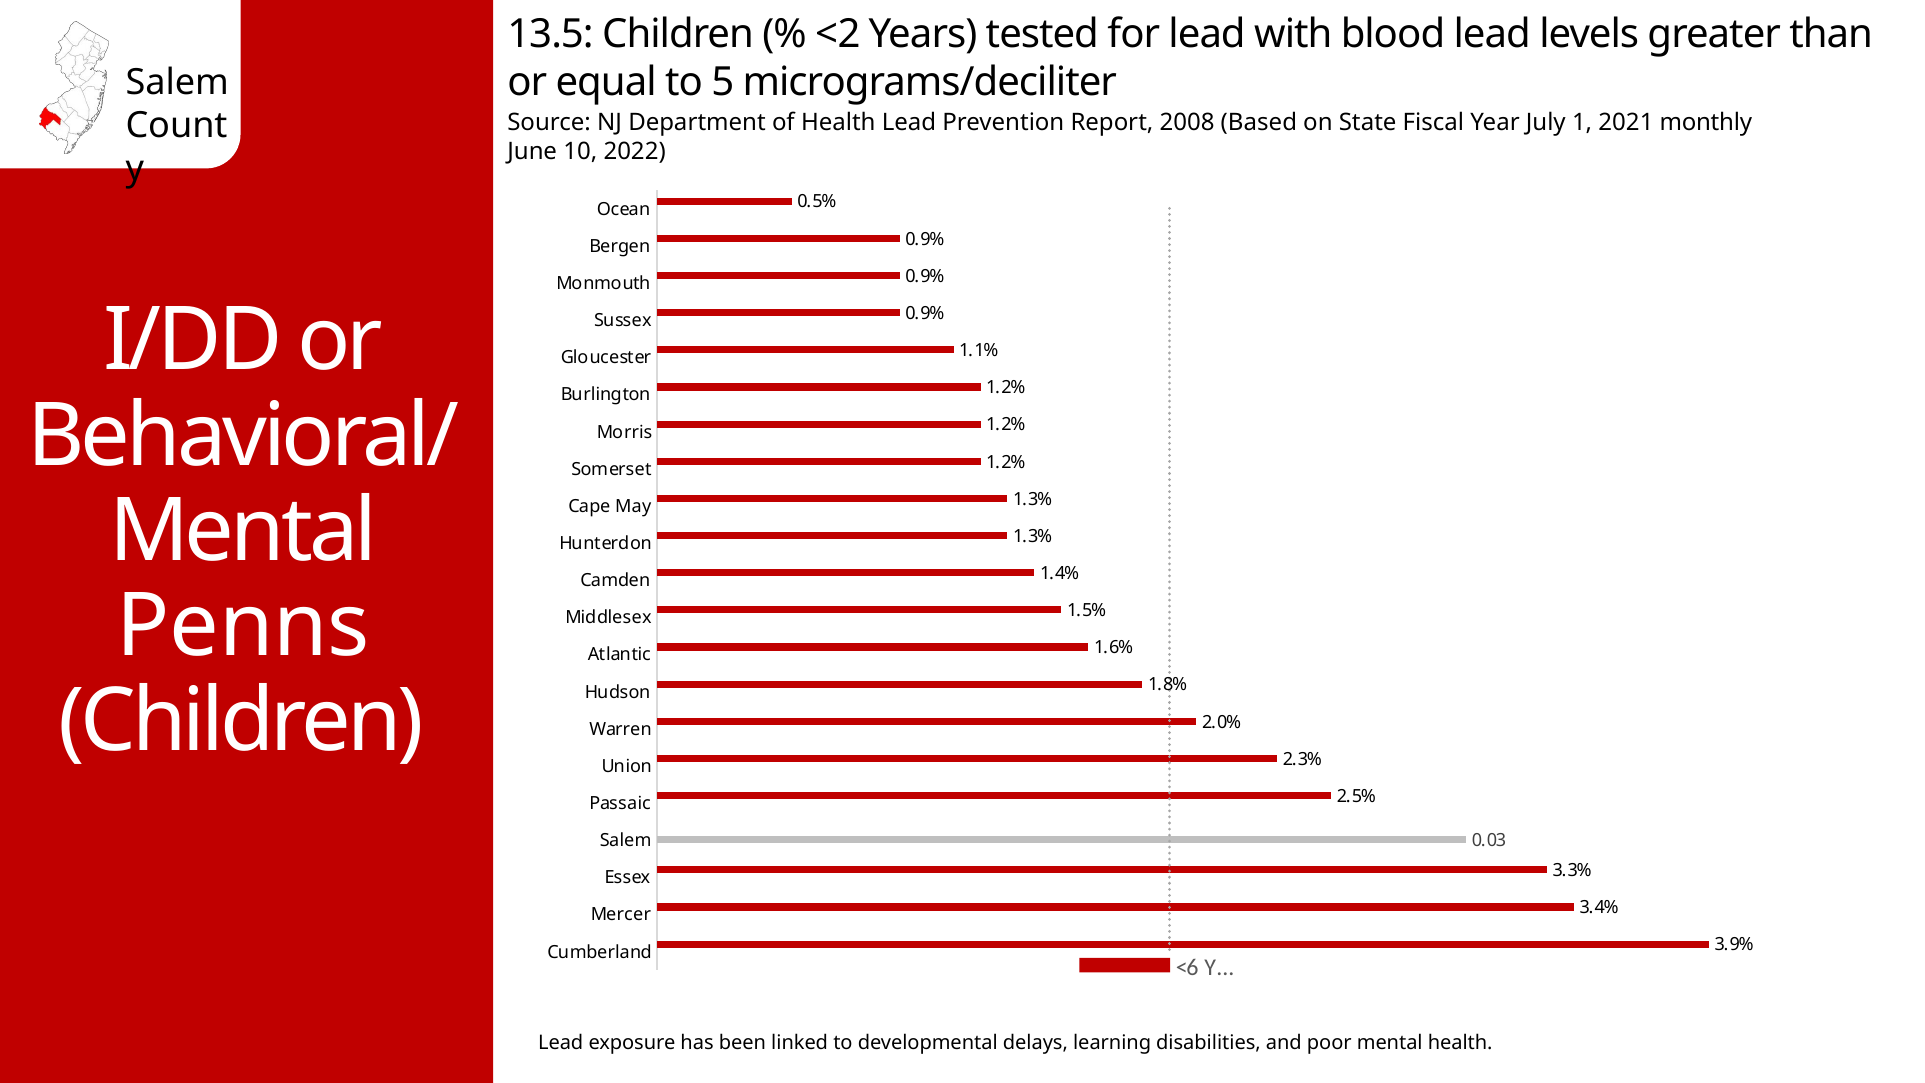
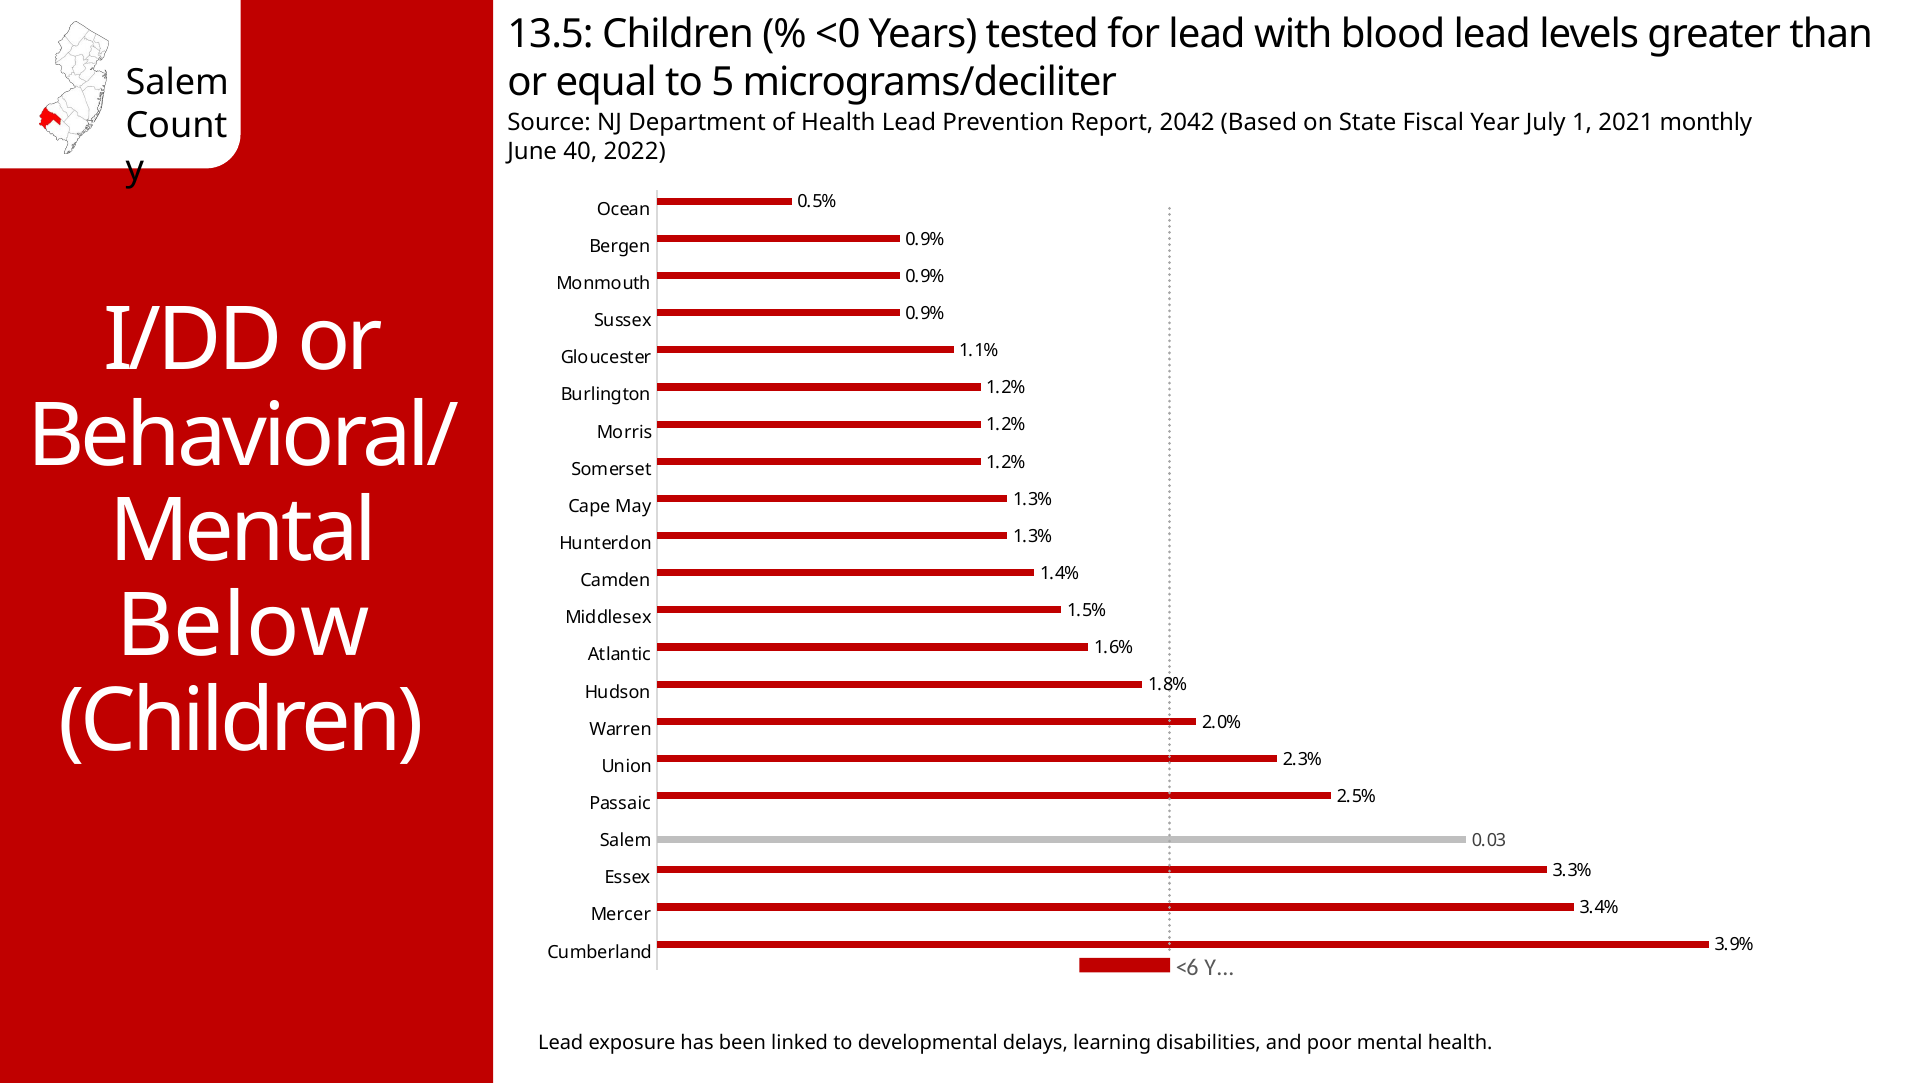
<2: <2 -> <0
2008: 2008 -> 2042
10: 10 -> 40
Penns: Penns -> Below
